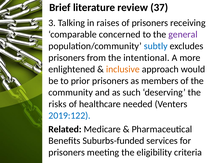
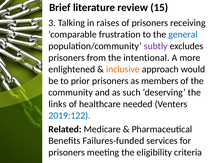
37: 37 -> 15
concerned: concerned -> frustration
general colour: purple -> blue
subtly colour: blue -> purple
risks: risks -> links
Suburbs-funded: Suburbs-funded -> Failures-funded
